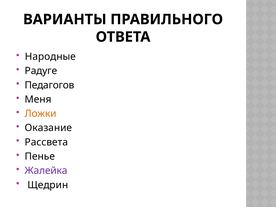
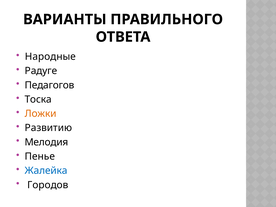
Меня: Меня -> Тоска
Оказание: Оказание -> Развитию
Рассвета: Рассвета -> Мелодия
Жалейка colour: purple -> blue
Щедрин: Щедрин -> Городов
